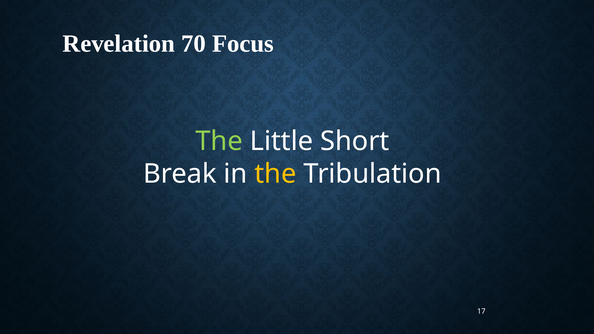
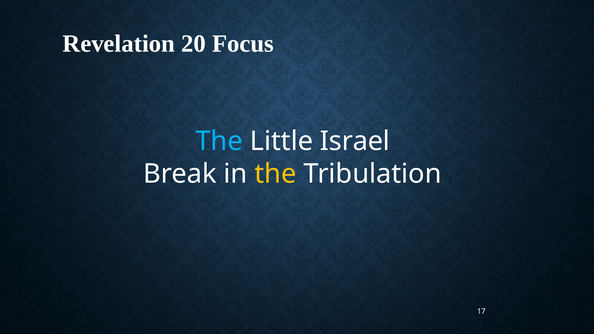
70: 70 -> 20
The at (219, 141) colour: light green -> light blue
Short: Short -> Israel
